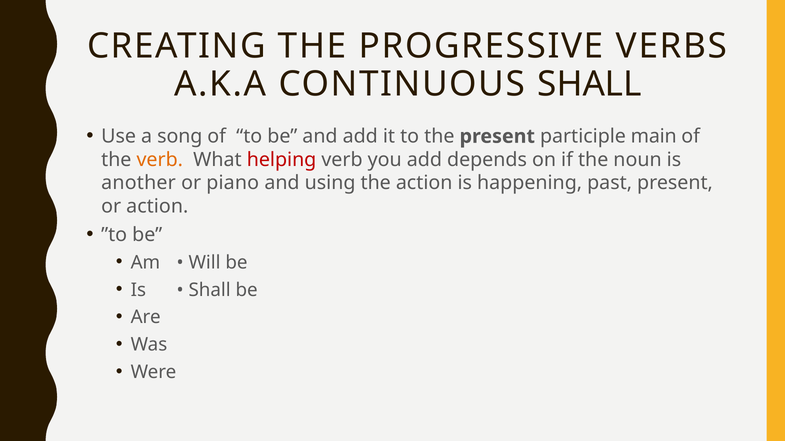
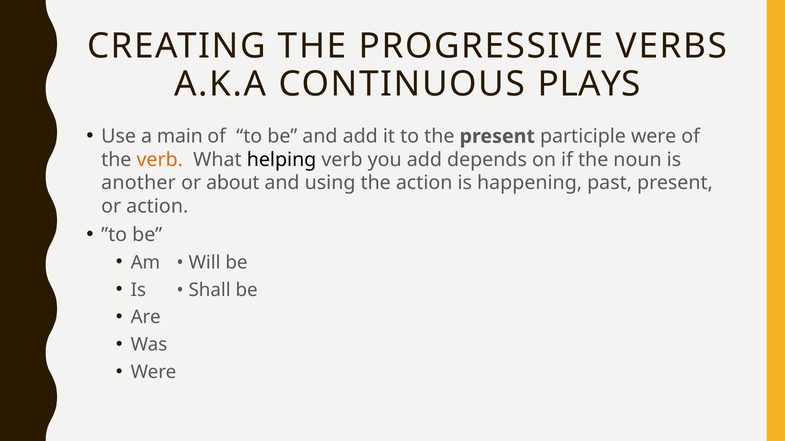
CONTINUOUS SHALL: SHALL -> PLAYS
song: song -> main
participle main: main -> were
helping colour: red -> black
piano: piano -> about
